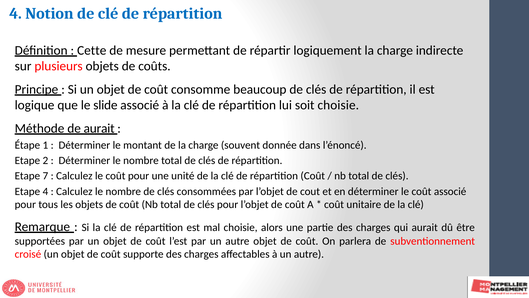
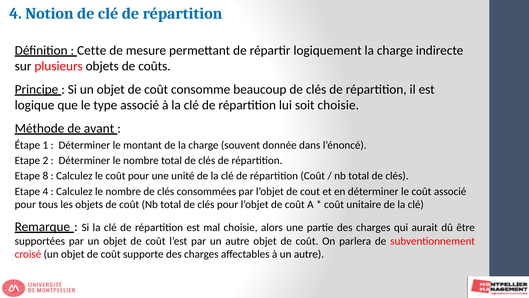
slide: slide -> type
de aurait: aurait -> avant
7: 7 -> 8
